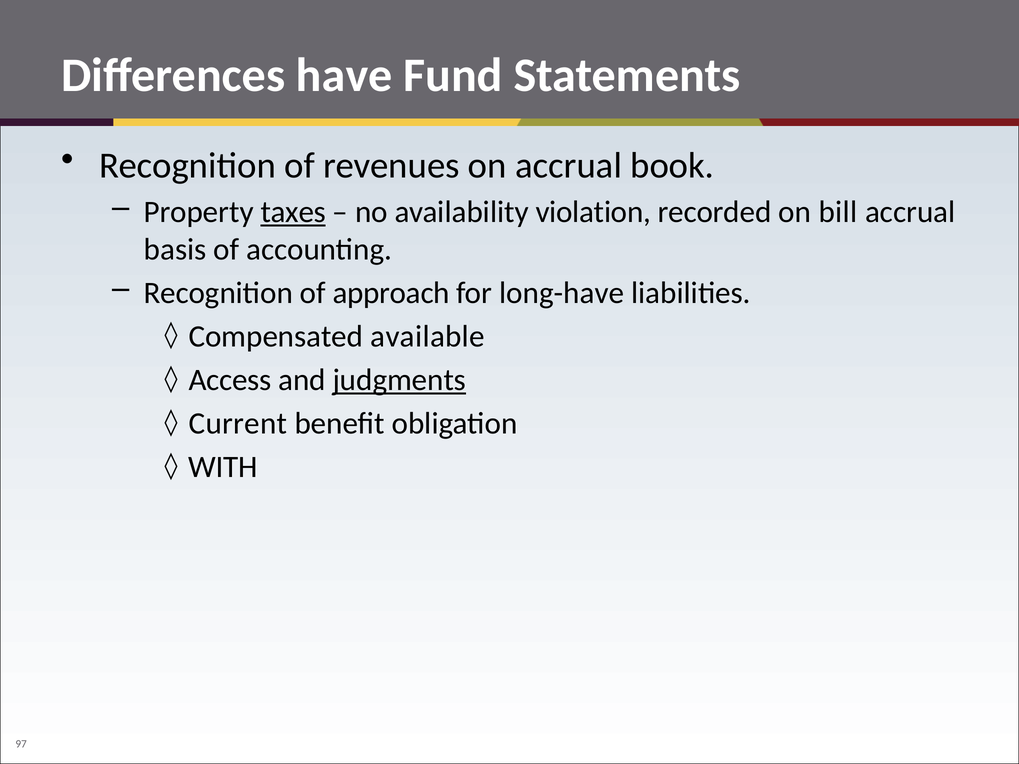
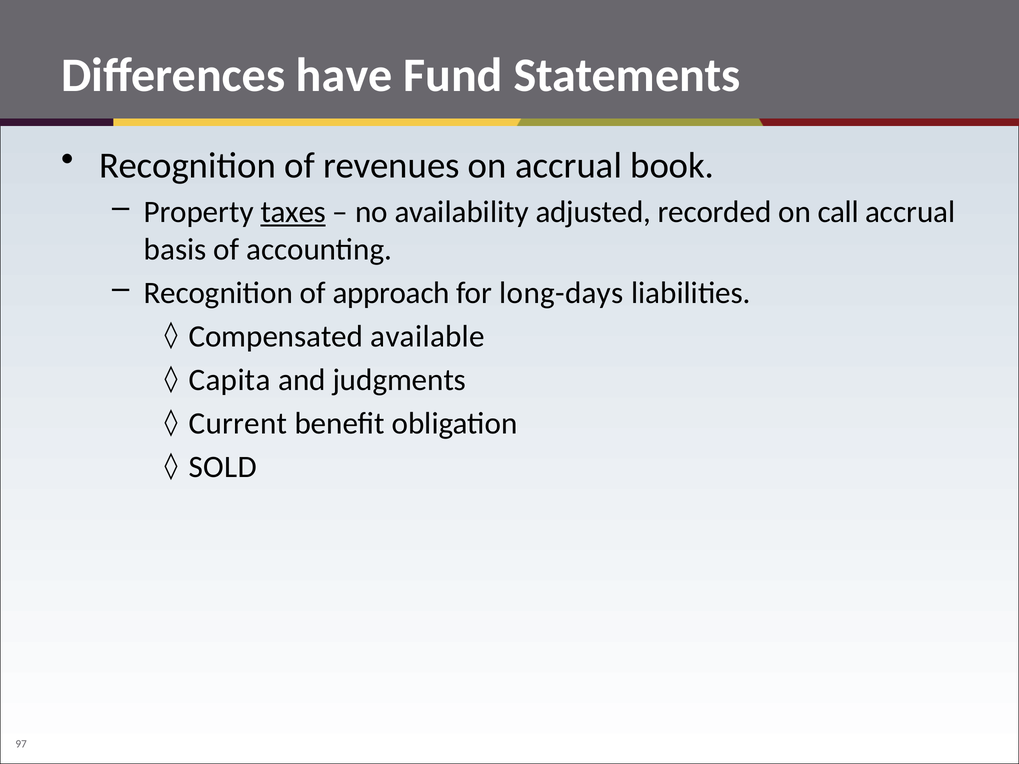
violation: violation -> adjusted
bill: bill -> call
long-have: long-have -> long-days
Access: Access -> Capita
judgments underline: present -> none
WITH: WITH -> SOLD
